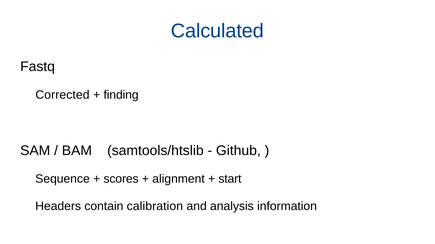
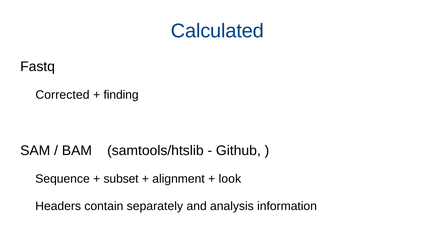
scores: scores -> subset
start: start -> look
calibration: calibration -> separately
